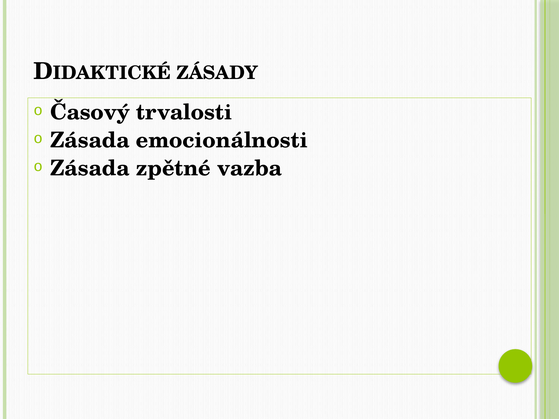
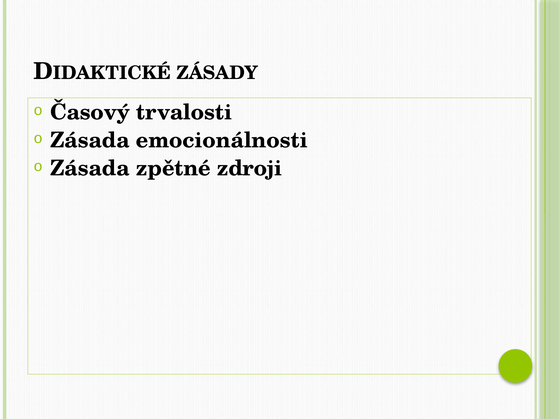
vazba: vazba -> zdroji
